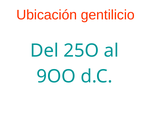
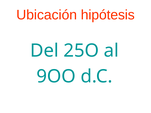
gentilicio: gentilicio -> hipótesis
